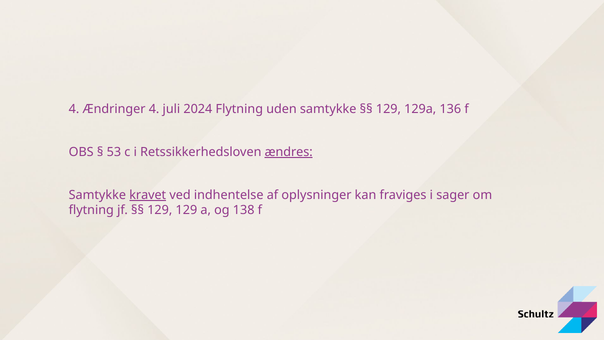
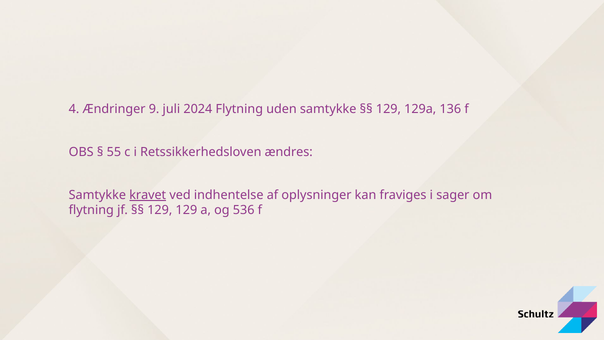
Ændringer 4: 4 -> 9
53: 53 -> 55
ændres underline: present -> none
138: 138 -> 536
